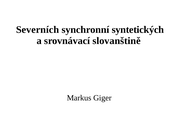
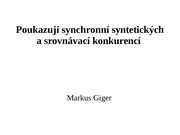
Severních: Severních -> Poukazují
slovanštině: slovanštině -> konkurencí
